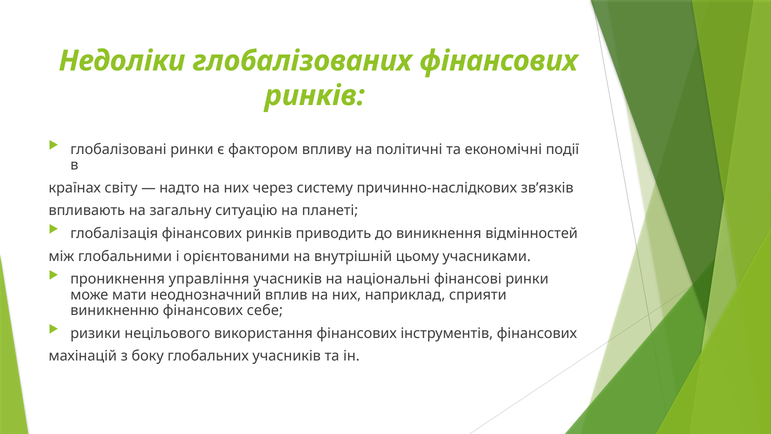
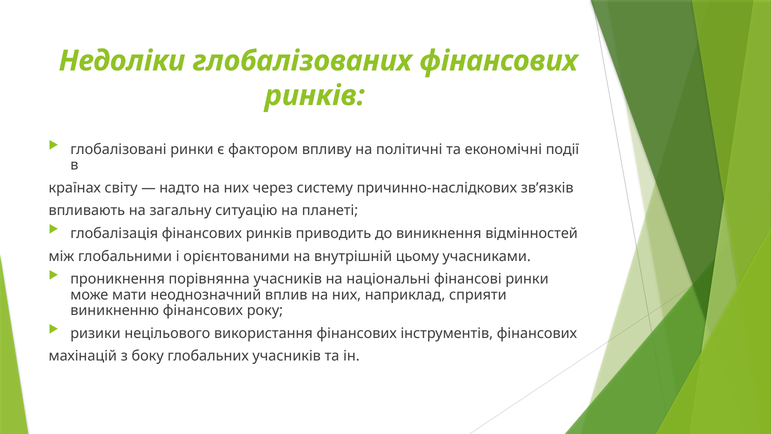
управління: управління -> порівнянна
себе: себе -> року
